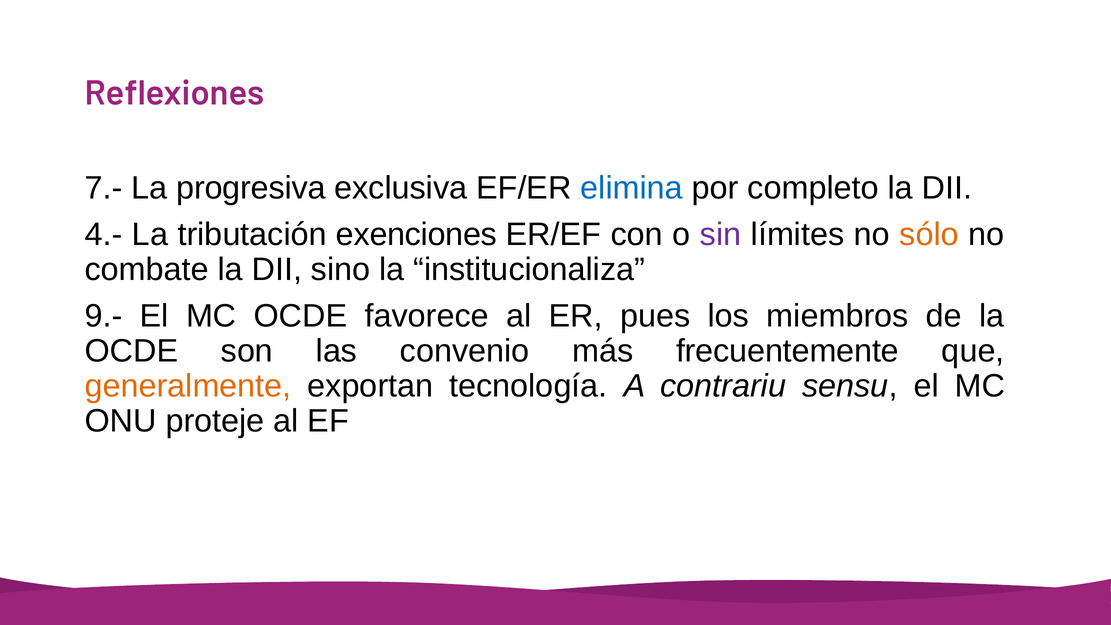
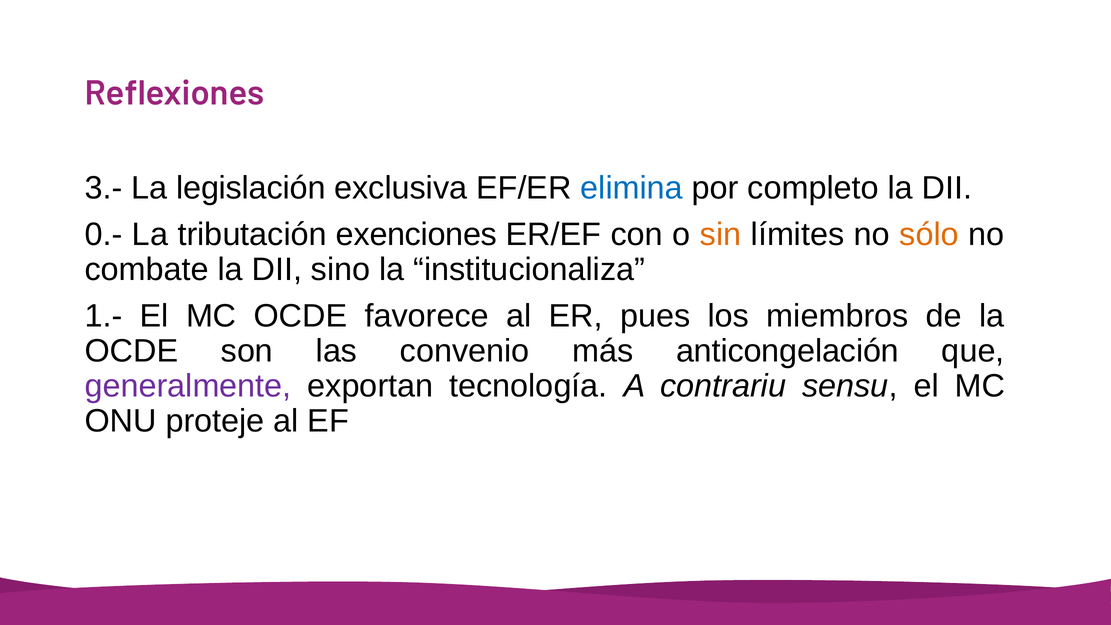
7.-: 7.- -> 3.-
progresiva: progresiva -> legislación
4.-: 4.- -> 0.-
sin colour: purple -> orange
9.-: 9.- -> 1.-
frecuentemente: frecuentemente -> anticongelación
generalmente colour: orange -> purple
